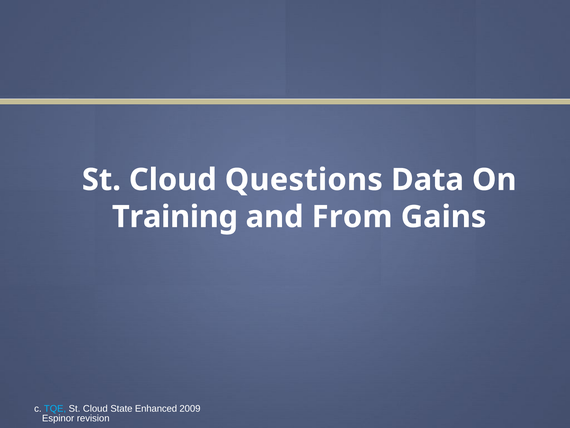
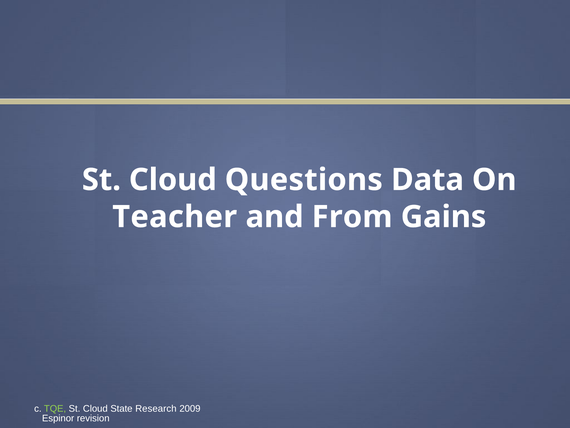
Training: Training -> Teacher
TQE colour: light blue -> light green
Enhanced: Enhanced -> Research
